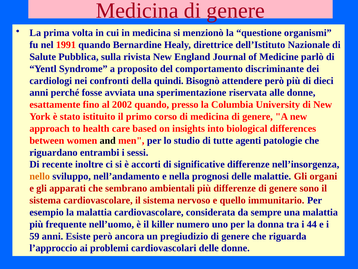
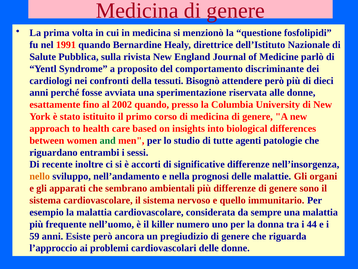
organismi: organismi -> fosfolipidi
quindi: quindi -> tessuti
and colour: black -> green
